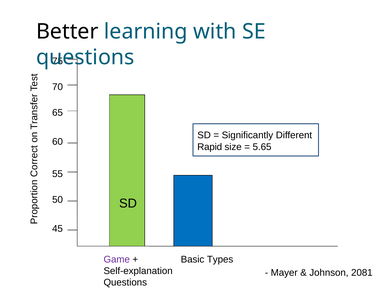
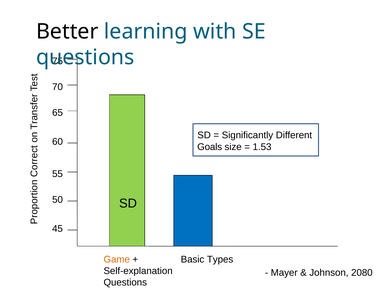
Rapid: Rapid -> Goals
5.65: 5.65 -> 1.53
Game colour: purple -> orange
2081: 2081 -> 2080
